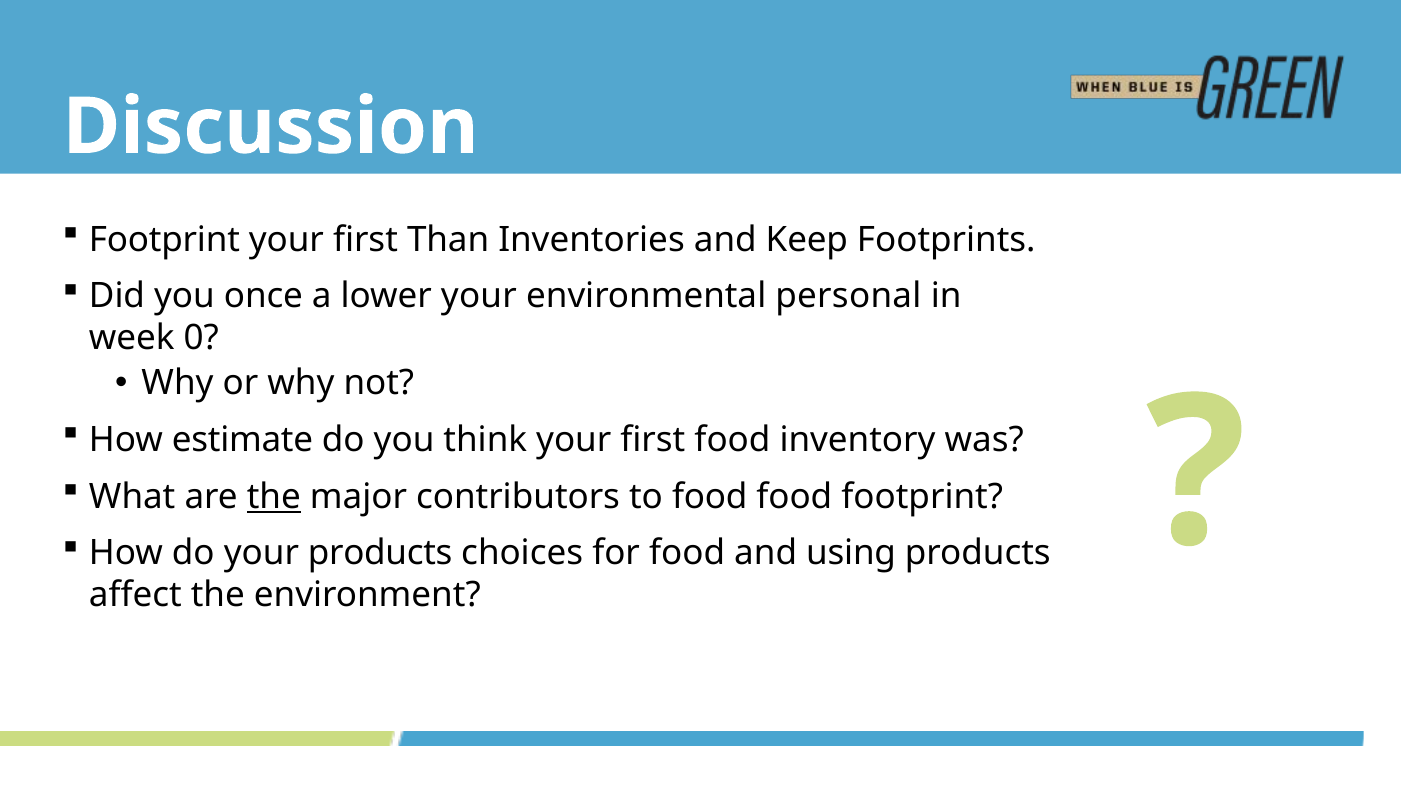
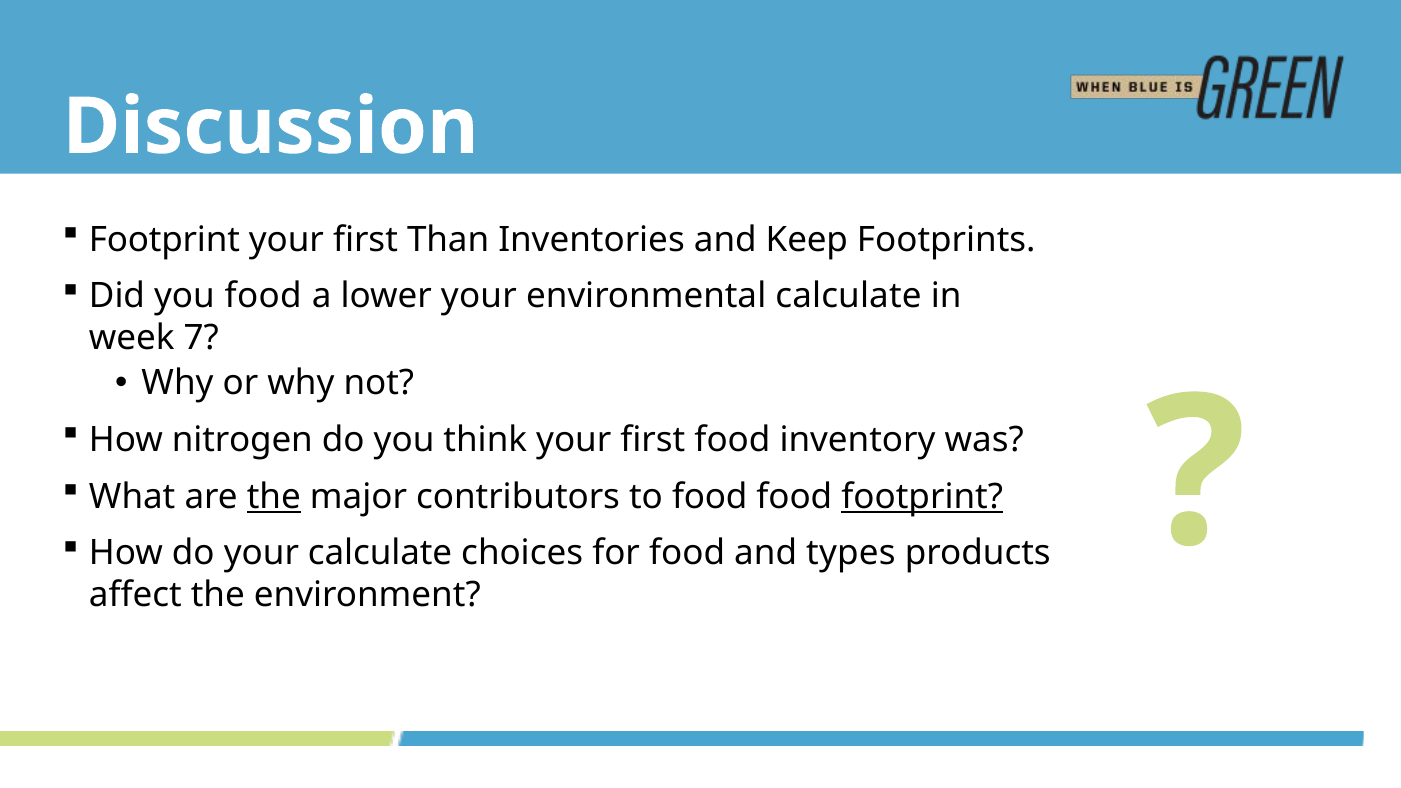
you once: once -> food
environmental personal: personal -> calculate
0: 0 -> 7
estimate: estimate -> nitrogen
footprint at (922, 497) underline: none -> present
your products: products -> calculate
using: using -> types
